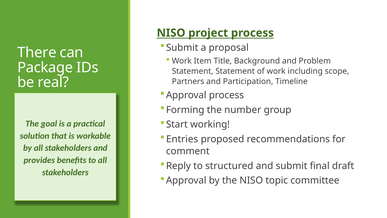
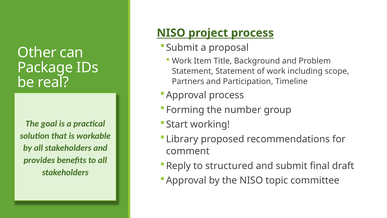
There: There -> Other
Entries: Entries -> Library
